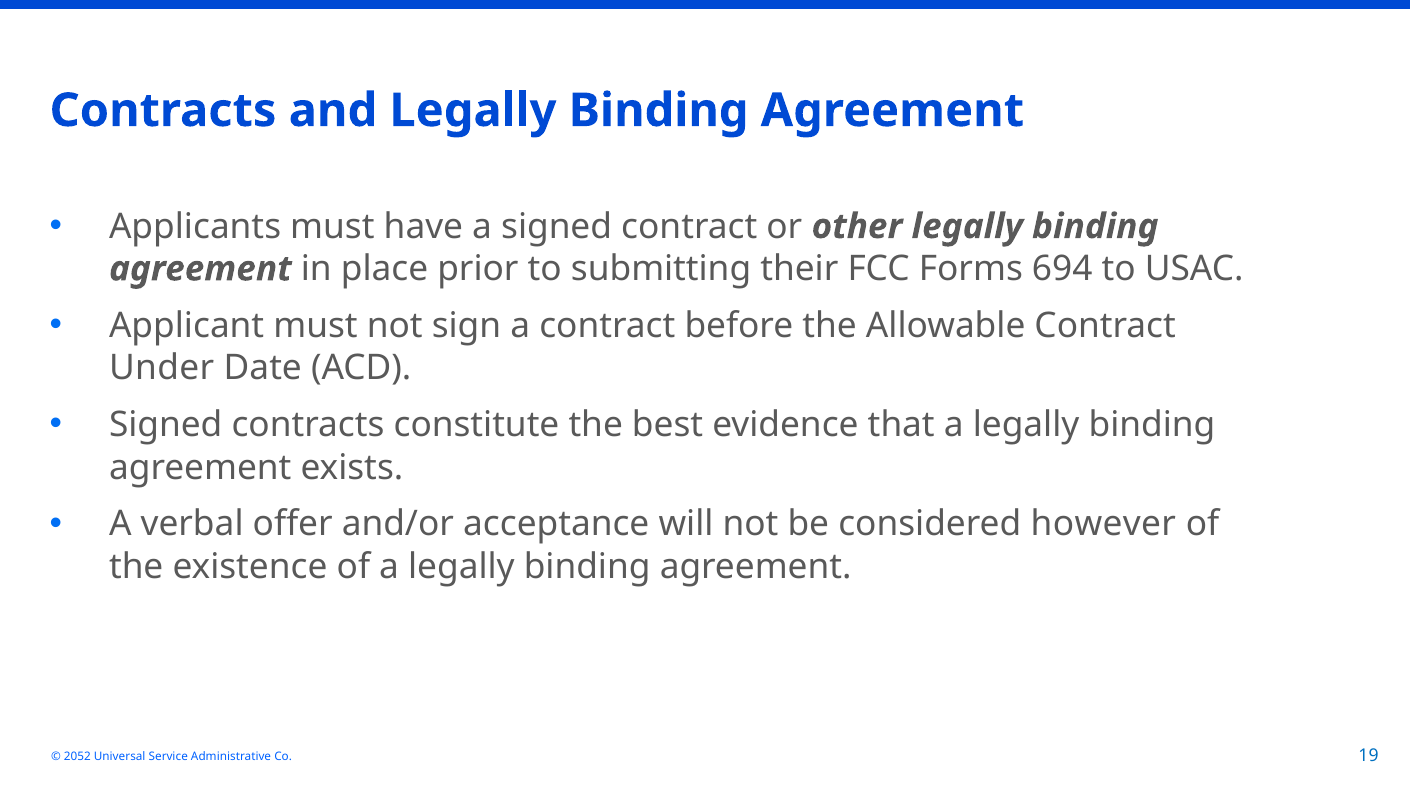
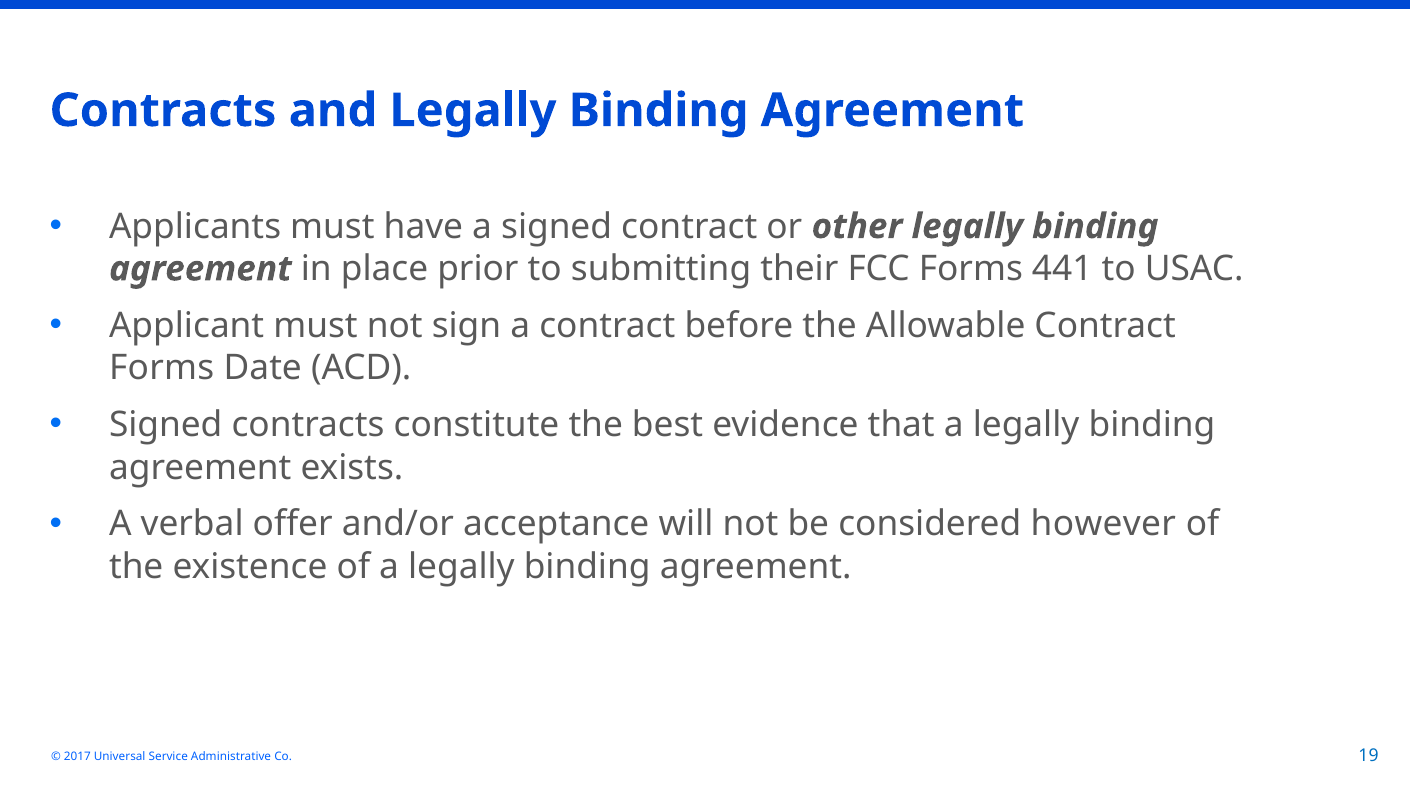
694: 694 -> 441
Under at (162, 368): Under -> Forms
2052: 2052 -> 2017
